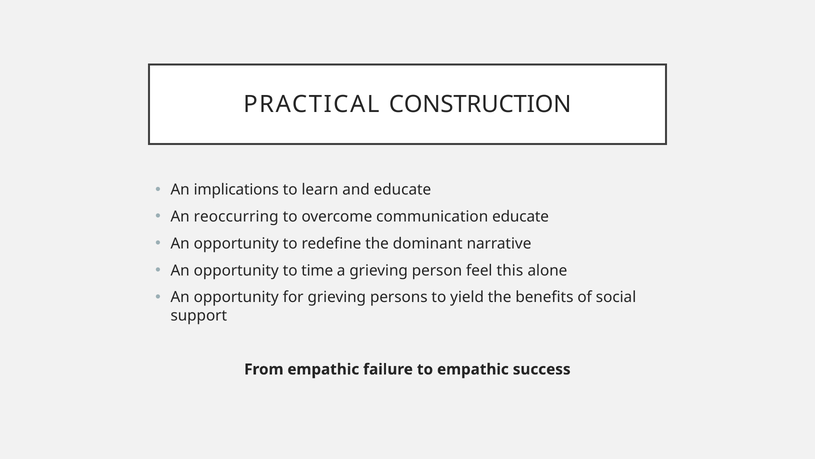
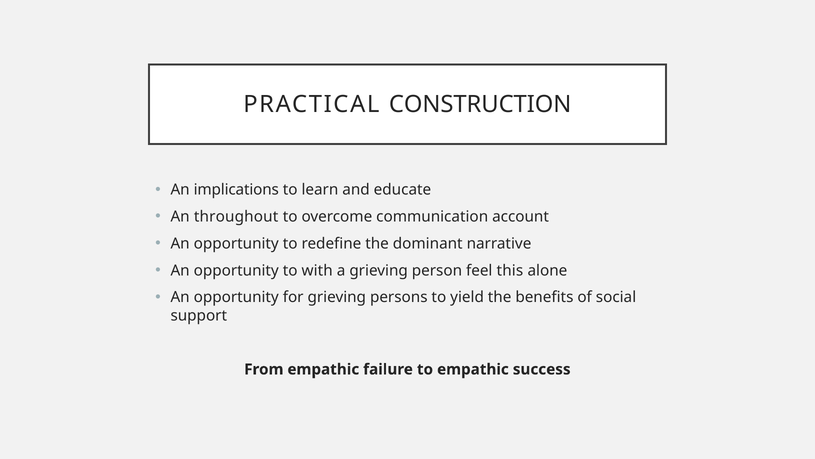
reoccurring: reoccurring -> throughout
communication educate: educate -> account
time: time -> with
